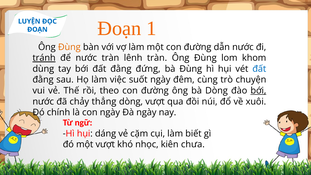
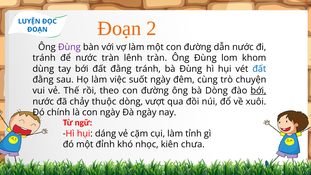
1: 1 -> 2
Đùng at (69, 47) colour: orange -> purple
tránh at (44, 58) underline: present -> none
đằng đứng: đứng -> tránh
thẳng: thẳng -> thuộc
biết: biết -> tỉnh
một vượt: vượt -> đỉnh
